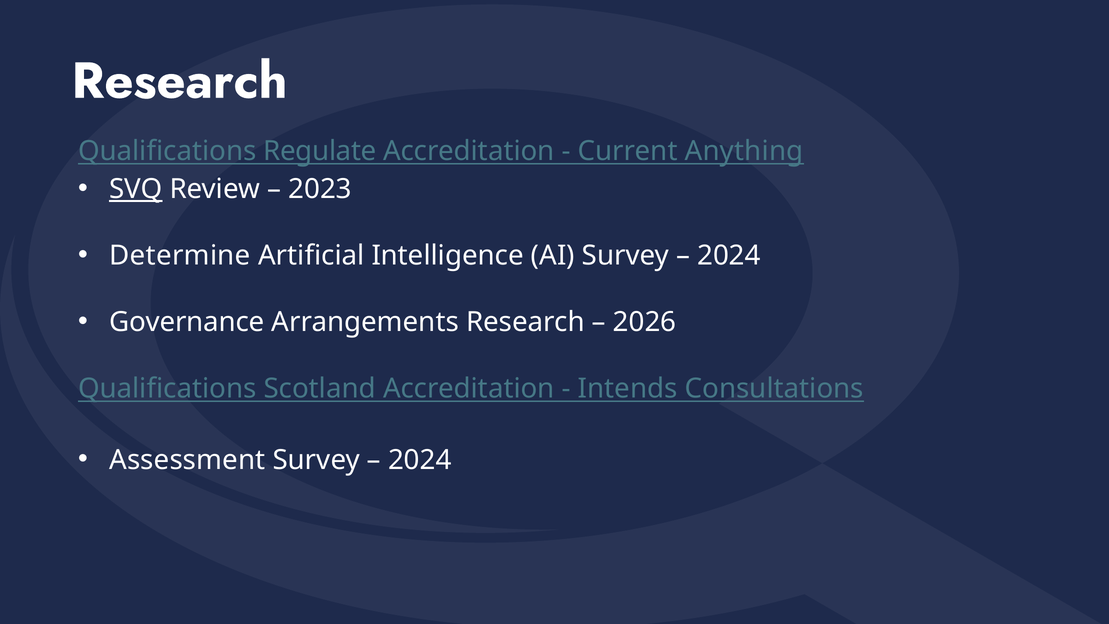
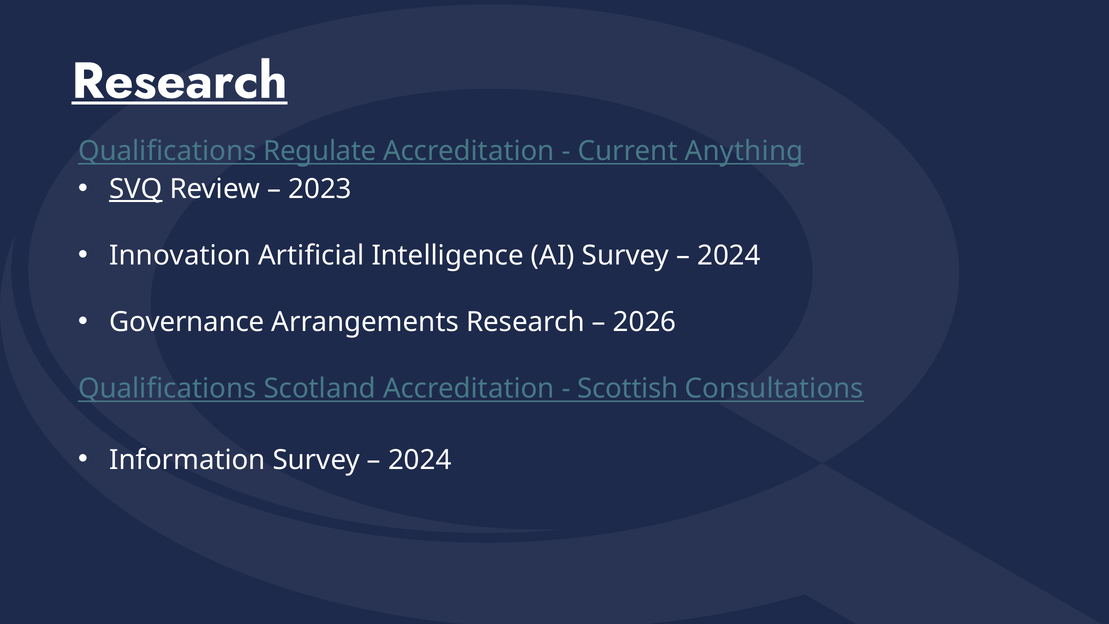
Research at (180, 81) underline: none -> present
Determine: Determine -> Innovation
Intends: Intends -> Scottish
Assessment: Assessment -> Information
